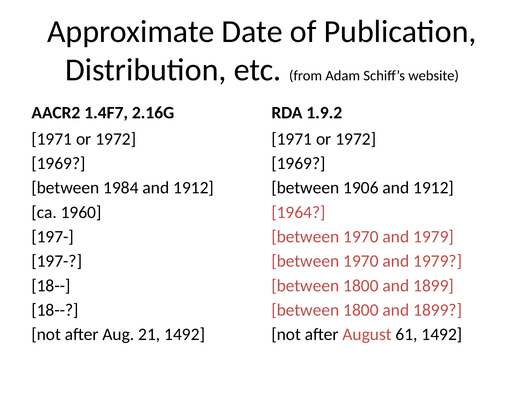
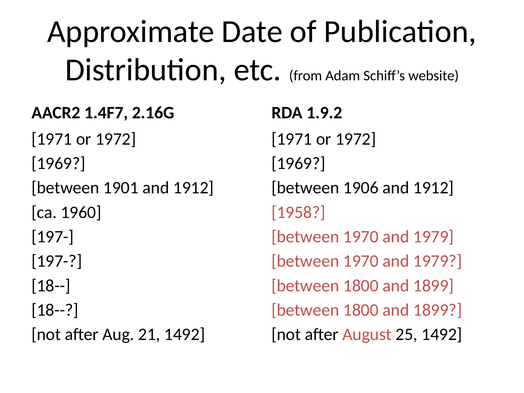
1984: 1984 -> 1901
1964: 1964 -> 1958
61: 61 -> 25
